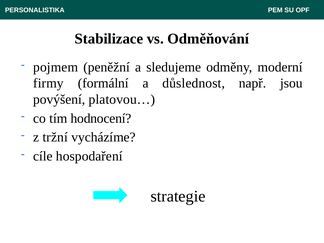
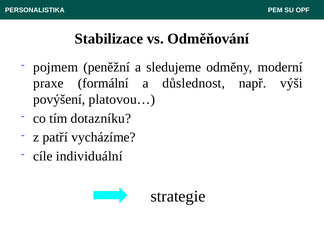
firmy: firmy -> praxe
jsou: jsou -> výši
hodnocení: hodnocení -> dotazníku
tržní: tržní -> patří
hospodaření: hospodaření -> individuální
